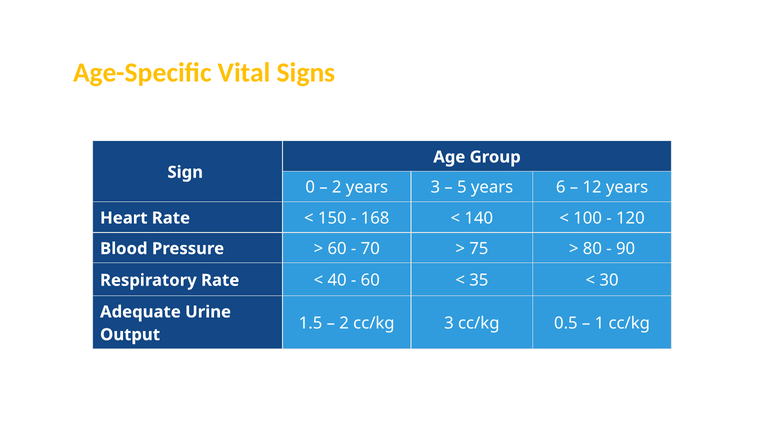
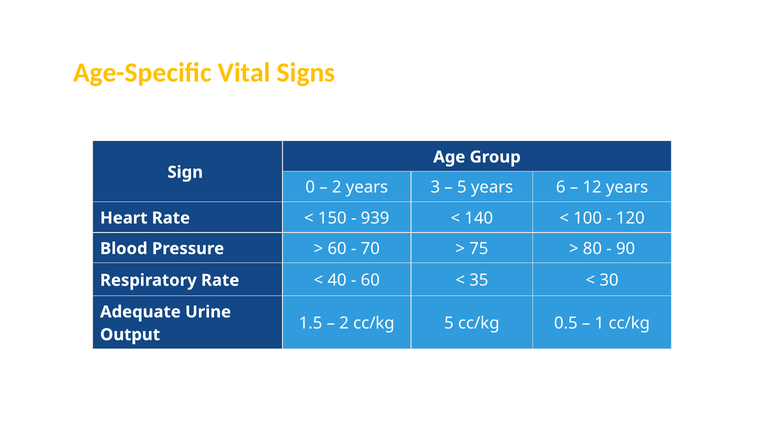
168: 168 -> 939
cc/kg 3: 3 -> 5
